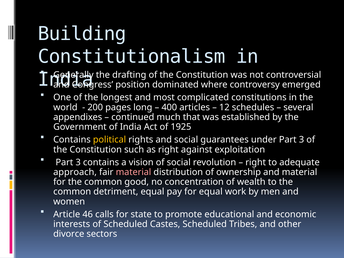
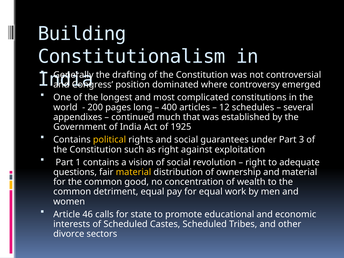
3 at (78, 162): 3 -> 1
approach: approach -> questions
material at (133, 172) colour: pink -> yellow
